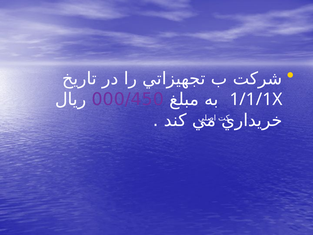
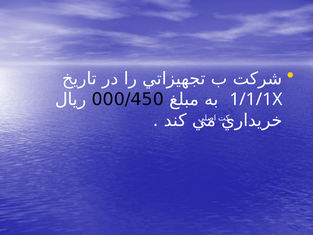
000/450 colour: purple -> black
